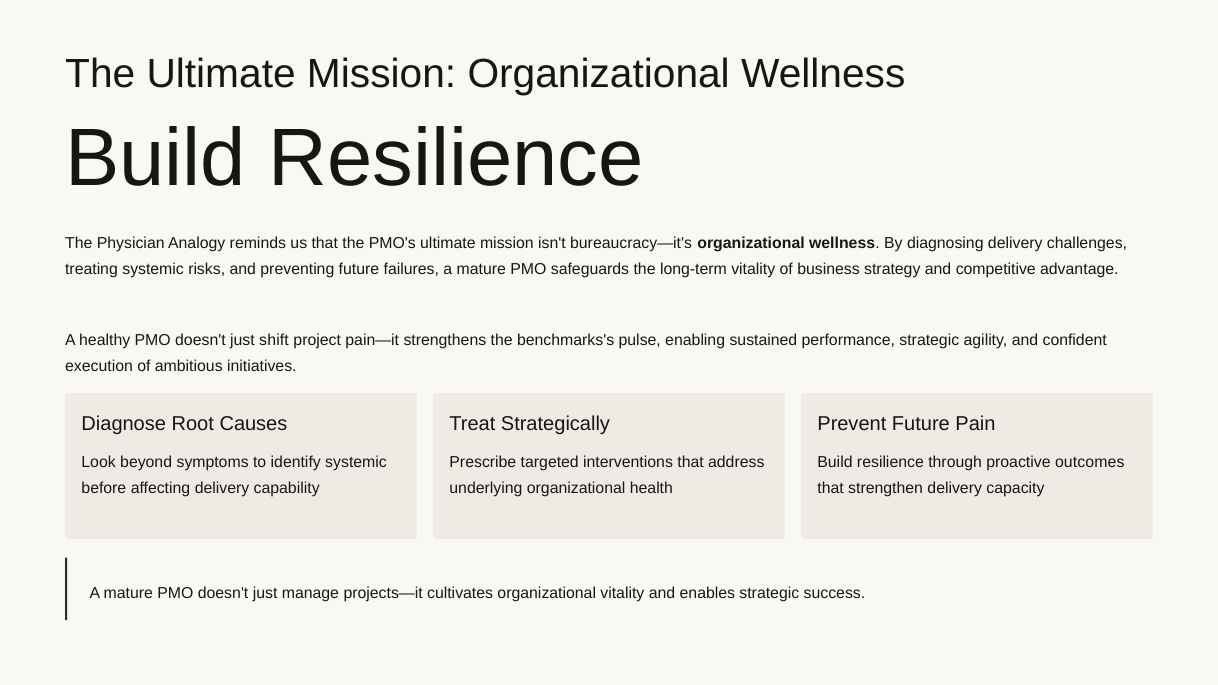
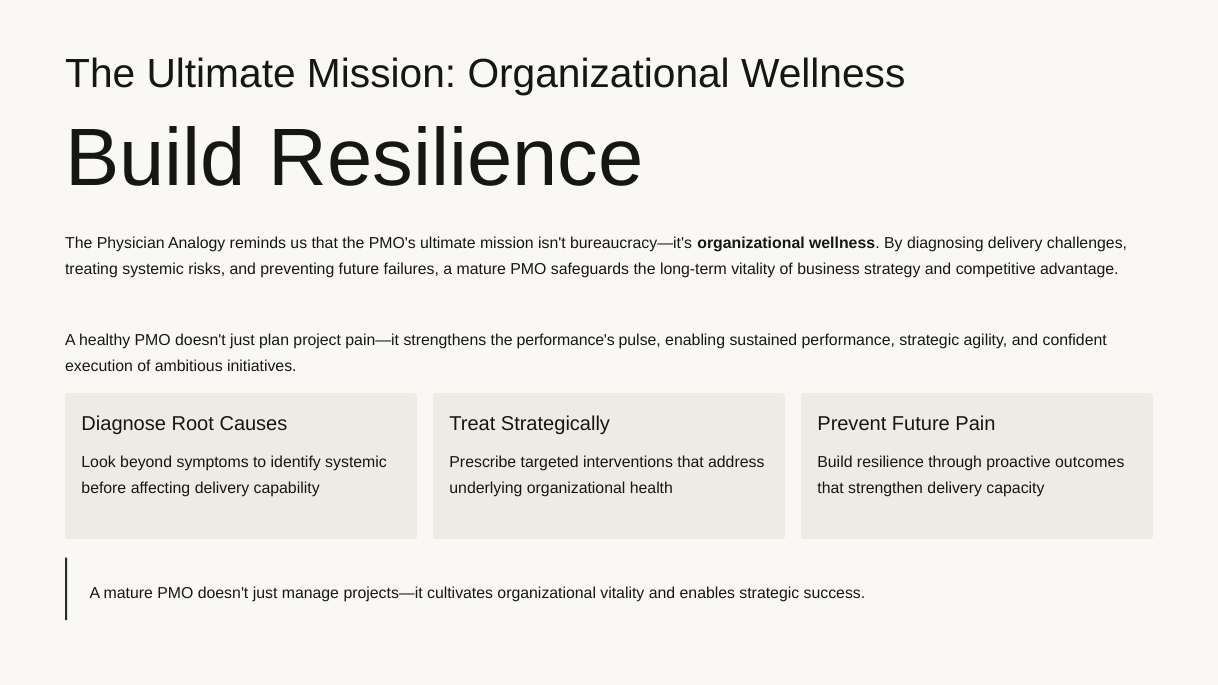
shift: shift -> plan
benchmarks's: benchmarks's -> performance's
